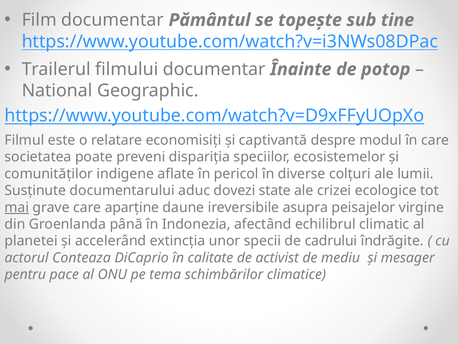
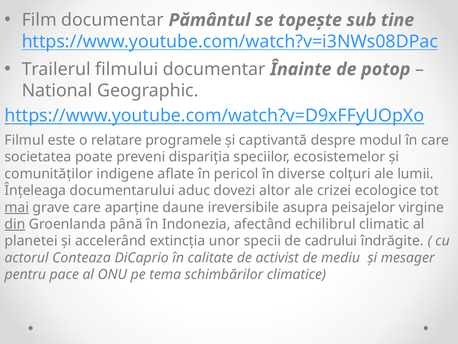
economisiți: economisiți -> programele
Susținute: Susținute -> Înțeleaga
state: state -> altor
din underline: none -> present
